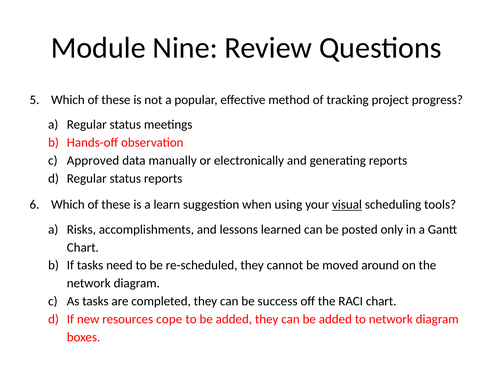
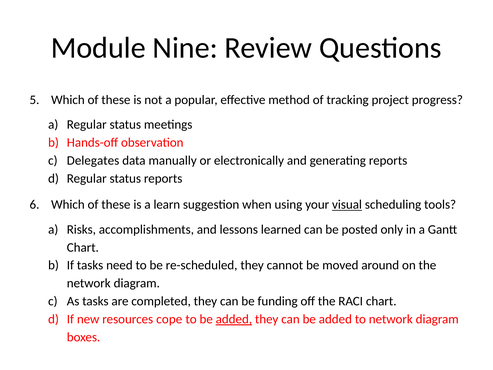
Approved: Approved -> Delegates
success: success -> funding
added at (234, 319) underline: none -> present
